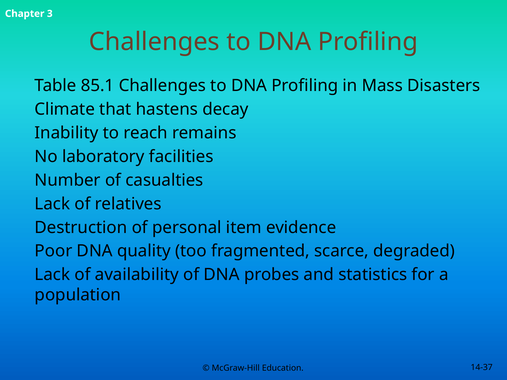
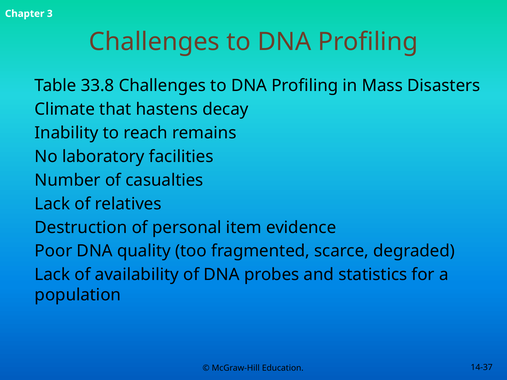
85.1: 85.1 -> 33.8
